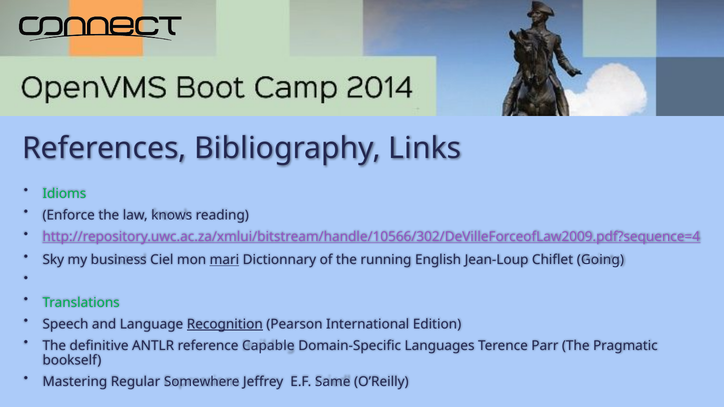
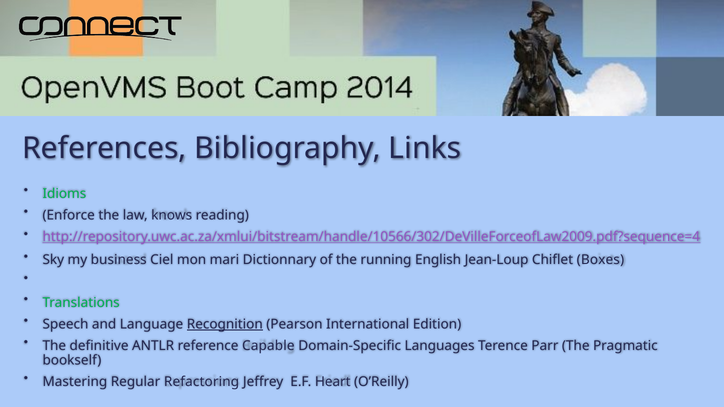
mari underline: present -> none
Going: Going -> Boxes
Somewhere: Somewhere -> Refactoring
Same: Same -> Heart
